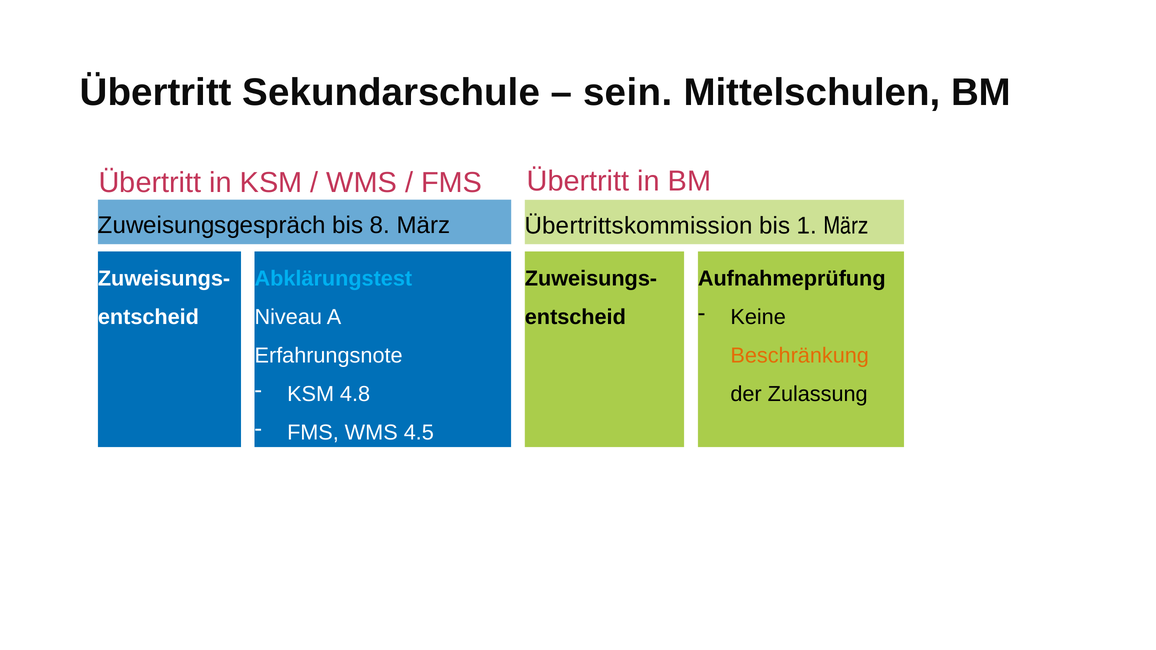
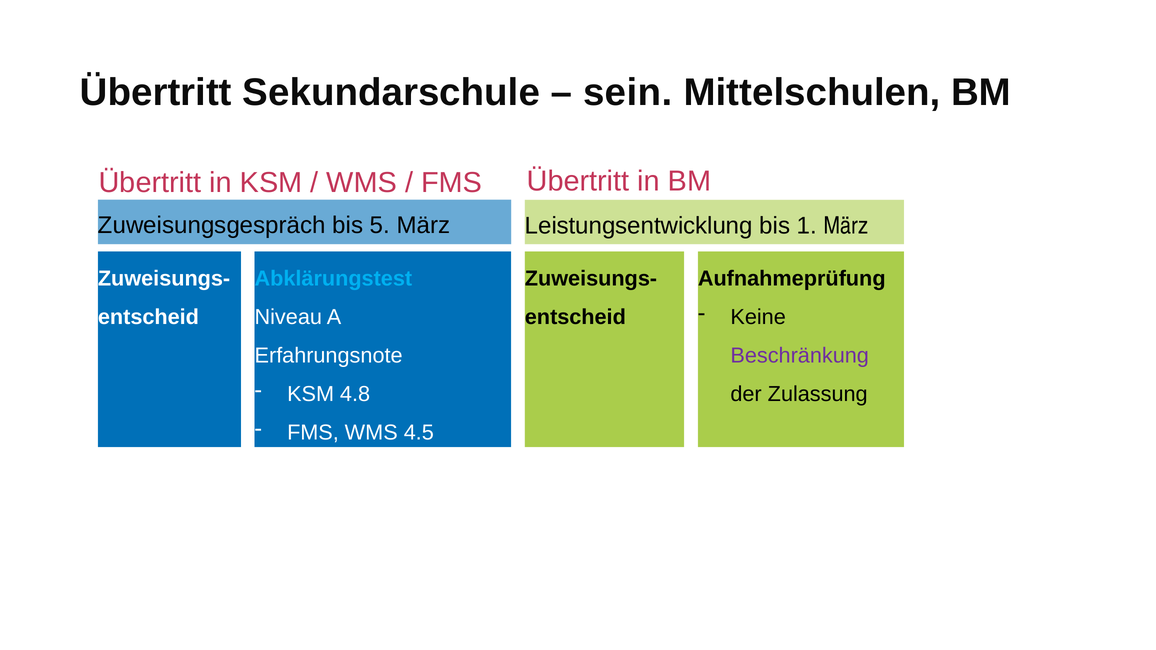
8: 8 -> 5
Übertrittskommission: Übertrittskommission -> Leistungsentwicklung
Beschränkung colour: orange -> purple
